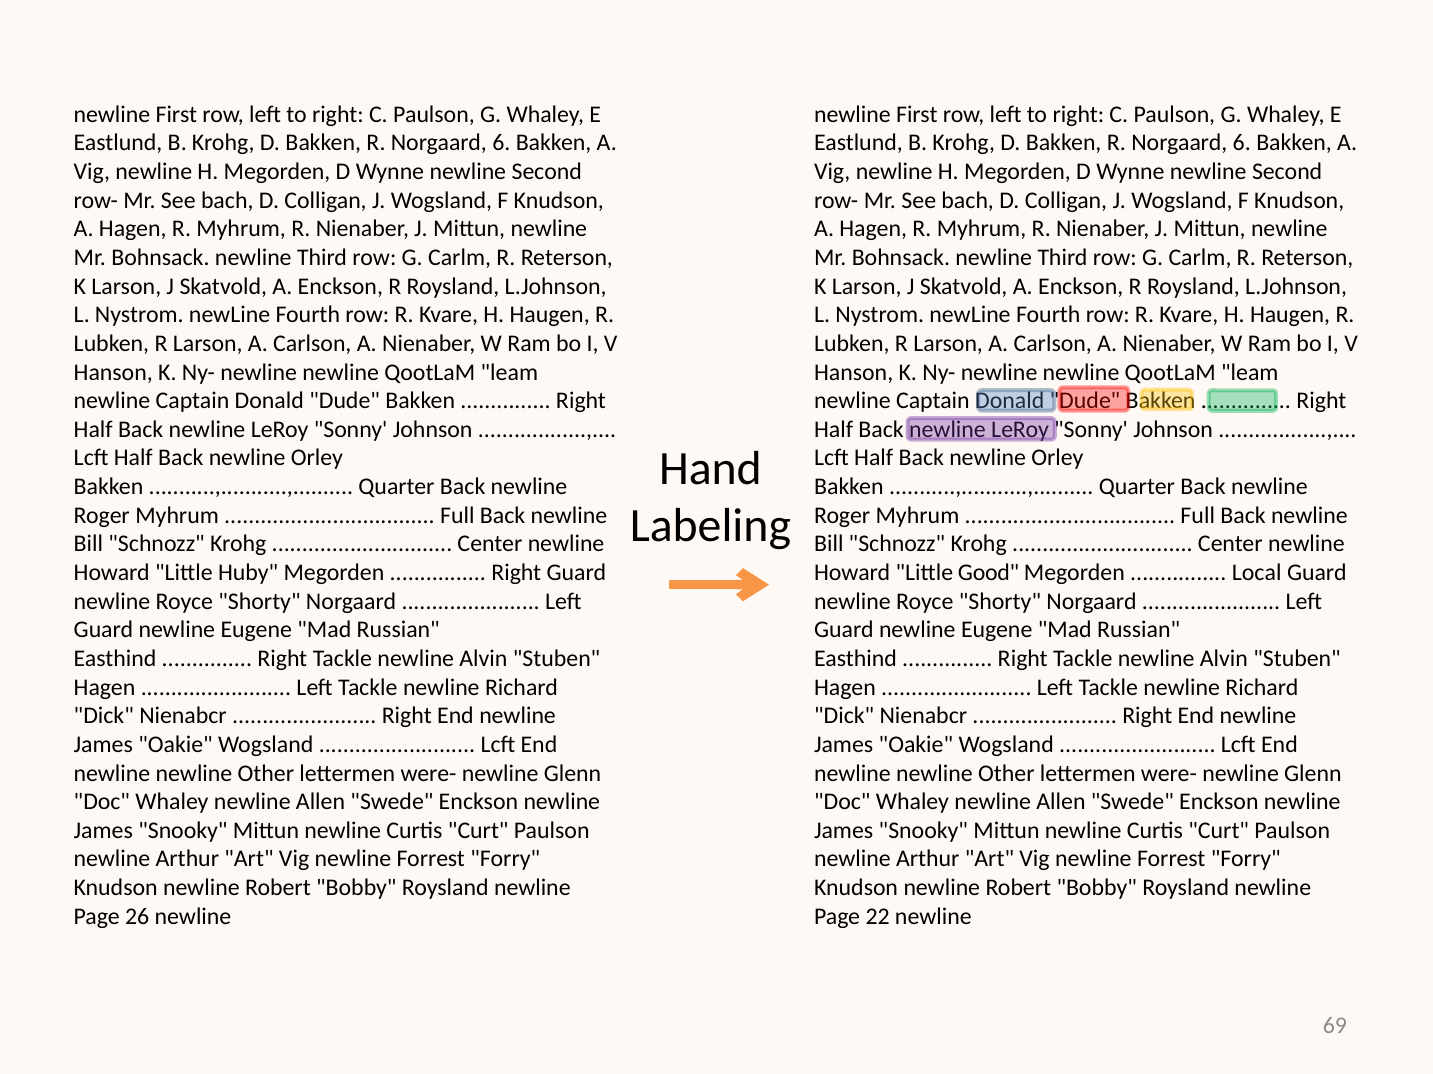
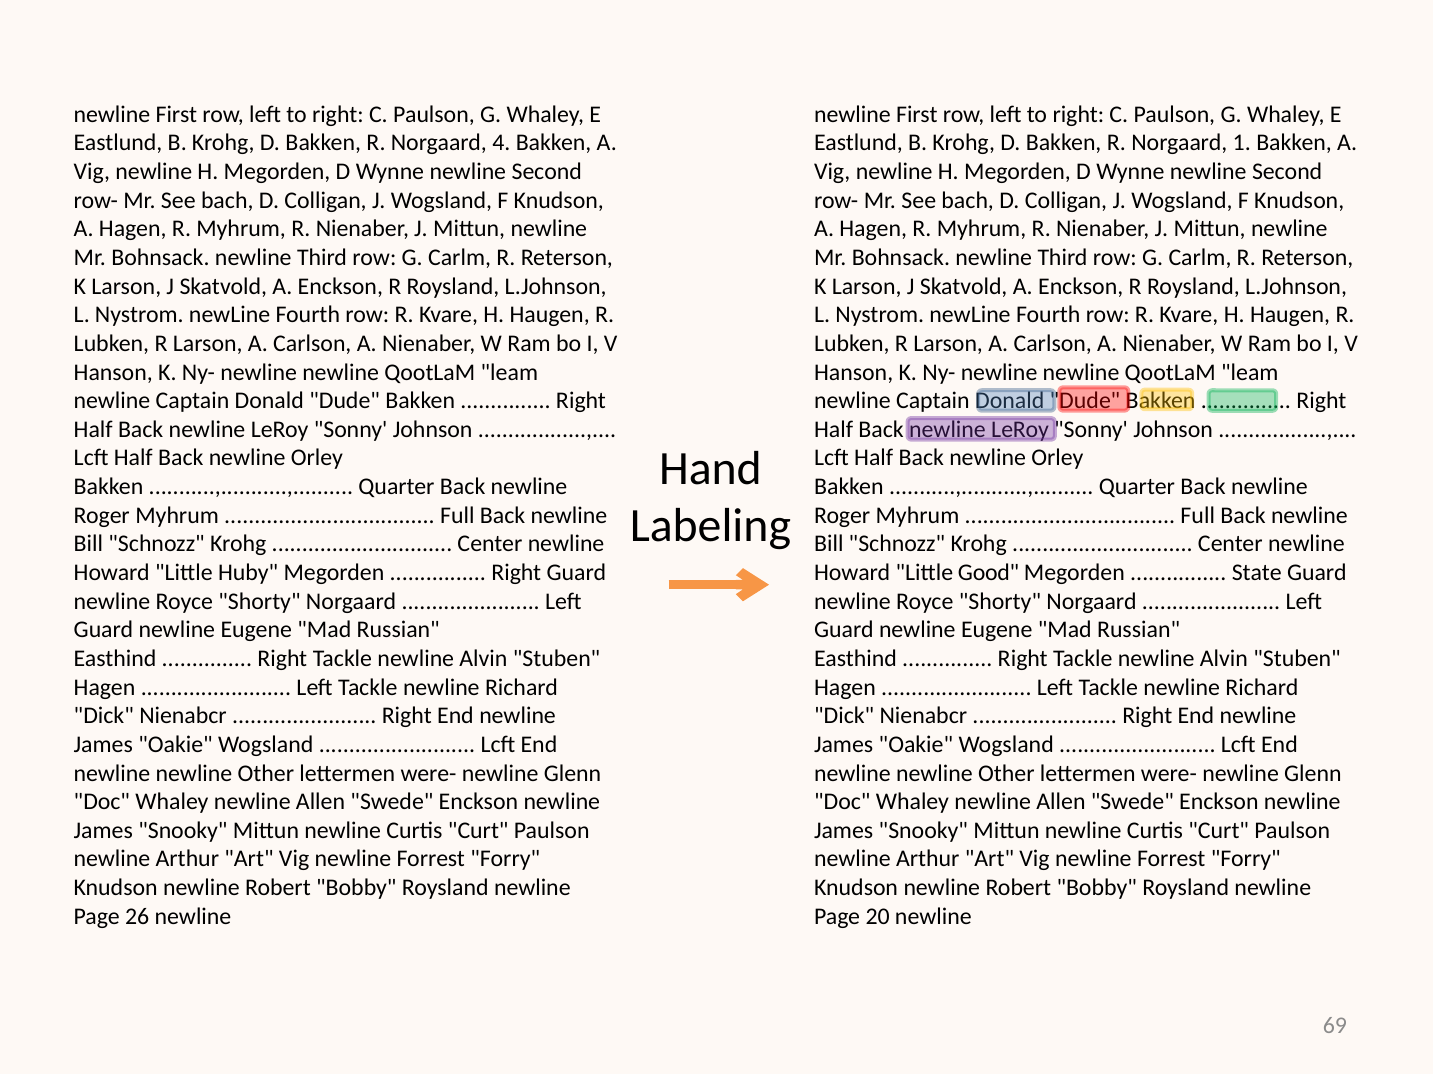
6 at (501, 143): 6 -> 4
6 at (1242, 143): 6 -> 1
Local: Local -> State
22: 22 -> 20
